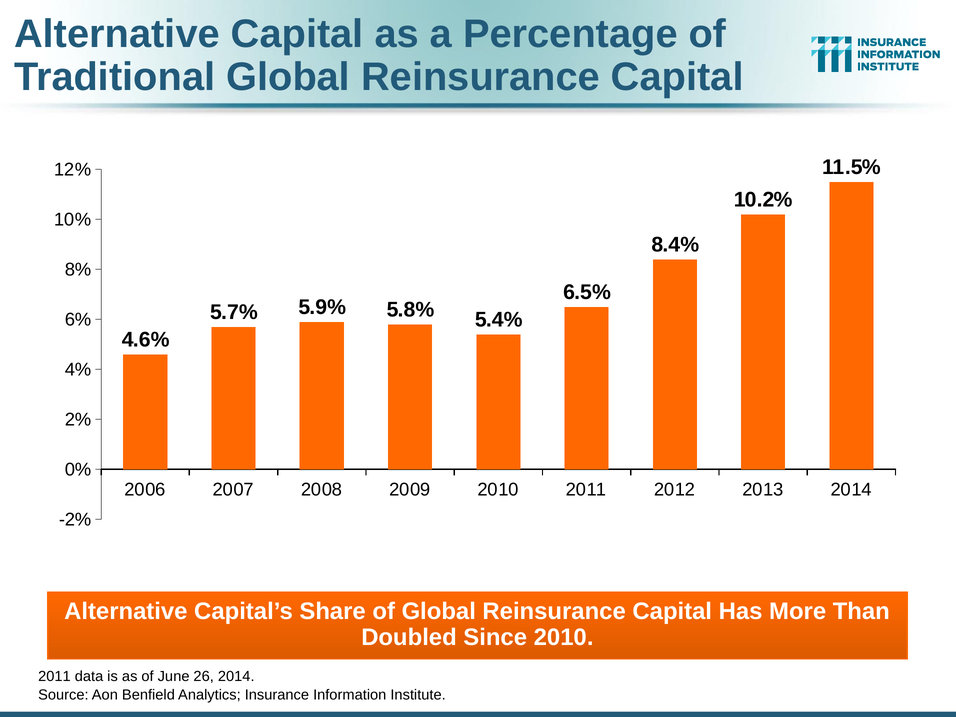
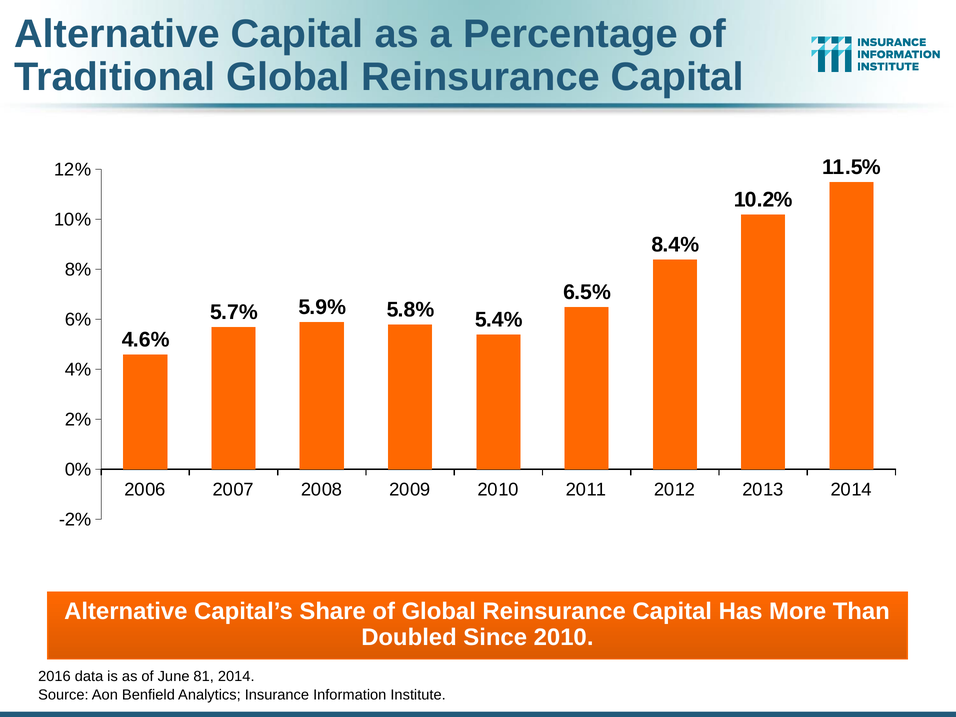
2011 at (54, 676): 2011 -> 2016
26: 26 -> 81
